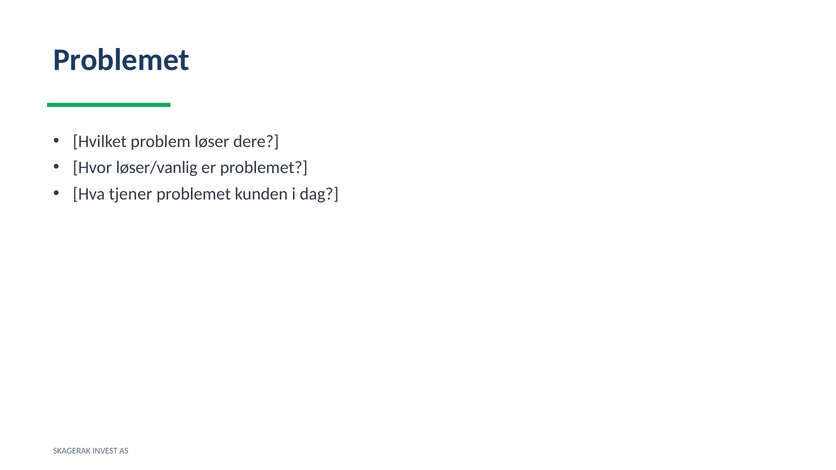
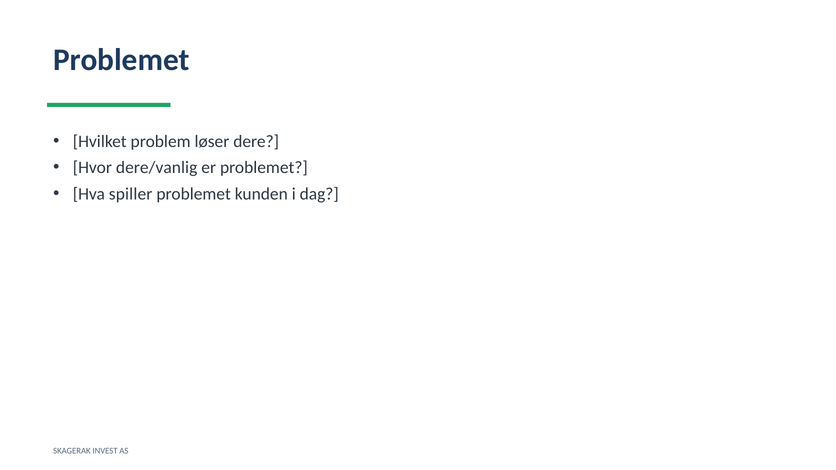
løser/vanlig: løser/vanlig -> dere/vanlig
tjener: tjener -> spiller
